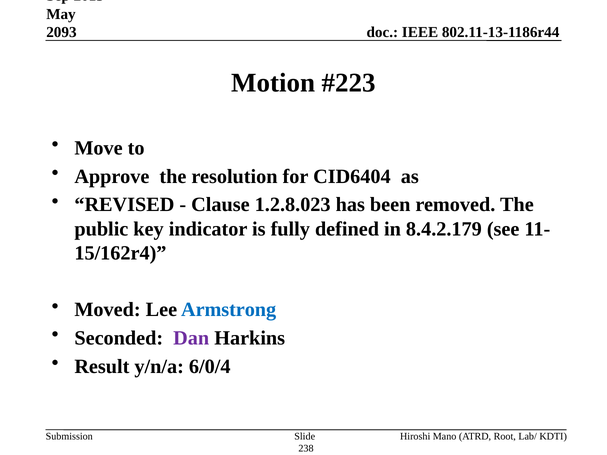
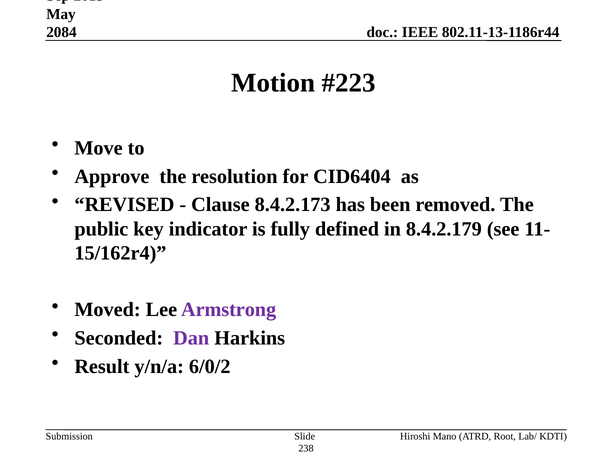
2093: 2093 -> 2084
1.2.8.023: 1.2.8.023 -> 8.4.2.173
Armstrong colour: blue -> purple
6/0/4: 6/0/4 -> 6/0/2
